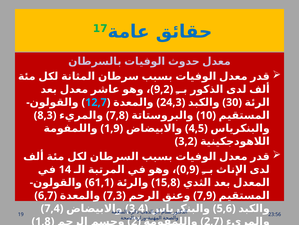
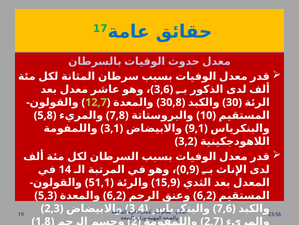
9,2: 9,2 -> 3,6
12,7 colour: light blue -> light green
24,3: 24,3 -> 30,8
8,3: 8,3 -> 5,8
1,9: 1,9 -> 3,1
4,5: 4,5 -> 9,1
61,1: 61,1 -> 51,1
15,8: 15,8 -> 15,9
6,7: 6,7 -> 5,3
7,3 at (114, 195): 7,3 -> 6,2
7,9 at (205, 195): 7,9 -> 6,2
7,4: 7,4 -> 2,3
5,6: 5,6 -> 7,6
